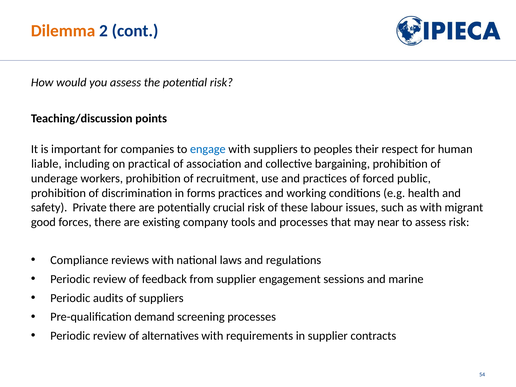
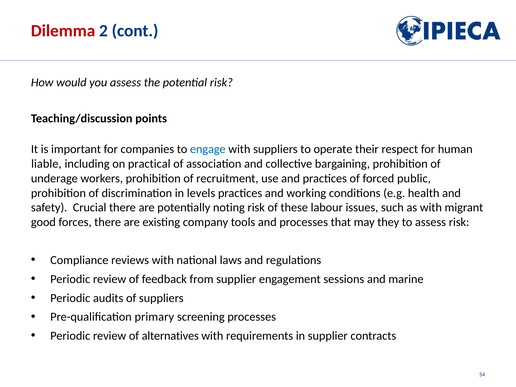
Dilemma colour: orange -> red
peoples: peoples -> operate
forms: forms -> levels
Private: Private -> Crucial
crucial: crucial -> noting
near: near -> they
demand: demand -> primary
